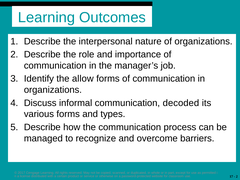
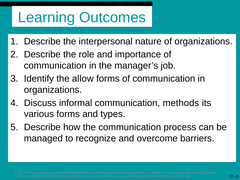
decoded: decoded -> methods
